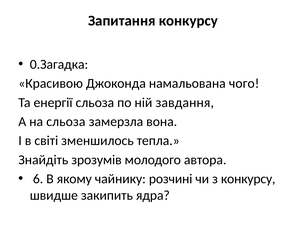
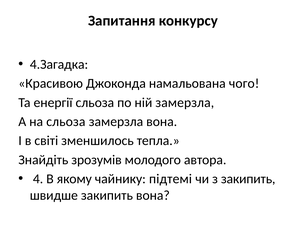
0.Загадка: 0.Загадка -> 4.Загадка
ній завдання: завдання -> замерзла
6: 6 -> 4
розчині: розчині -> підтемі
з конкурсу: конкурсу -> закипить
закипить ядра: ядра -> вона
